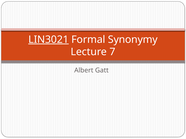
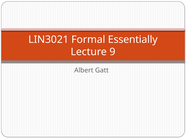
LIN3021 underline: present -> none
Synonymy: Synonymy -> Essentially
7: 7 -> 9
